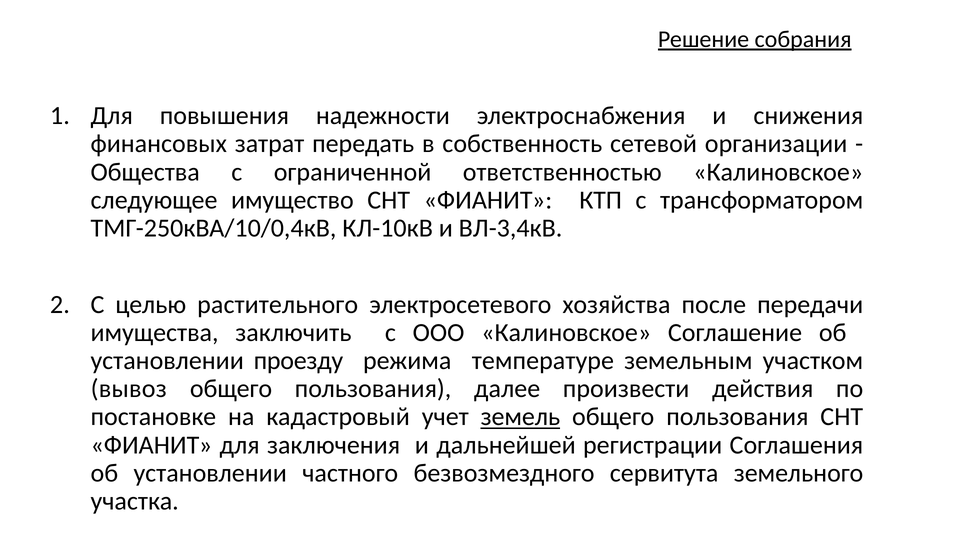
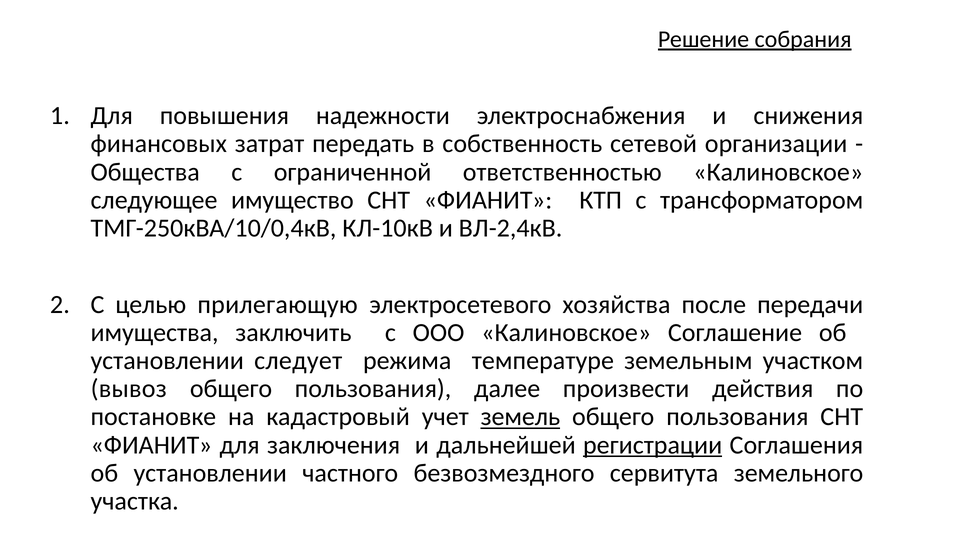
ВЛ-3,4кВ: ВЛ-3,4кВ -> ВЛ-2,4кВ
растительного: растительного -> прилегающую
проезду: проезду -> следует
регистрации underline: none -> present
